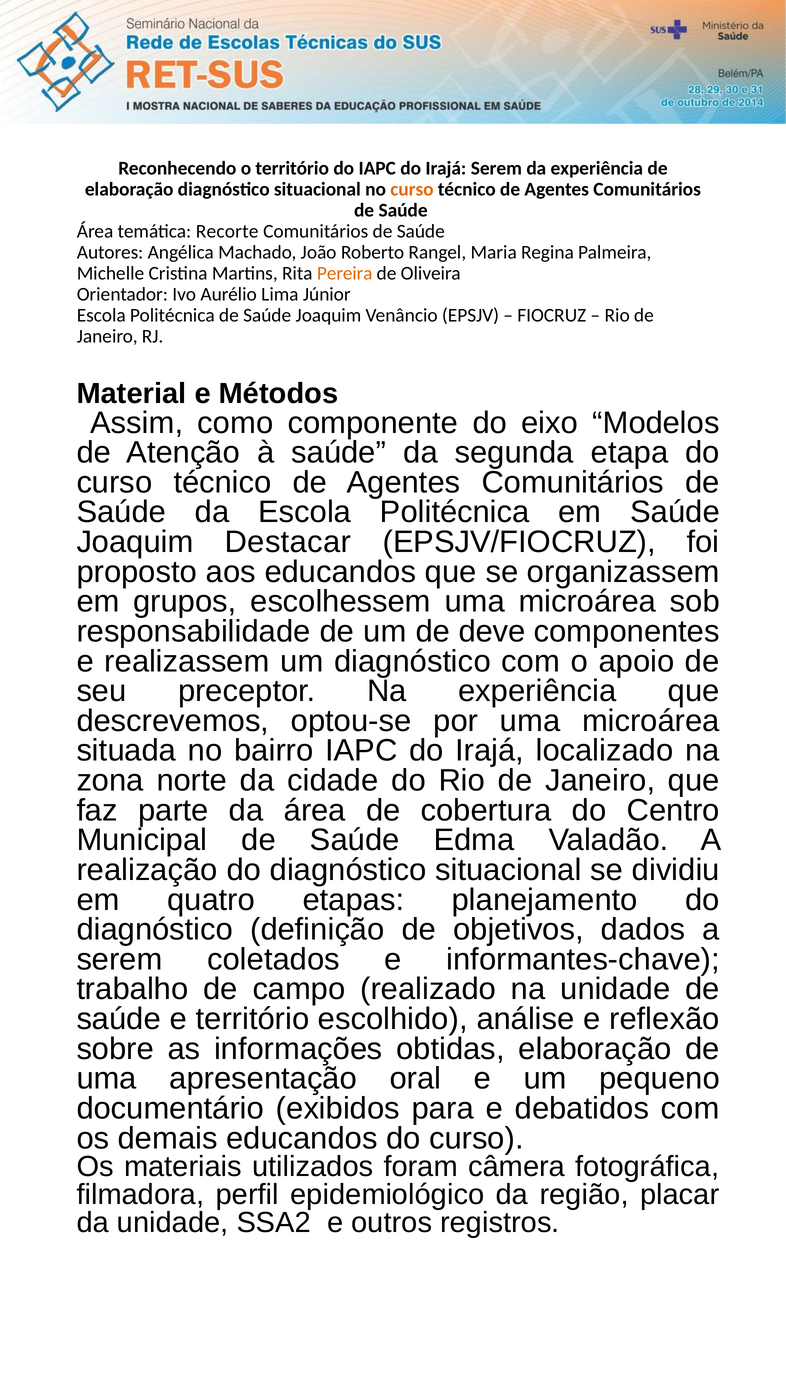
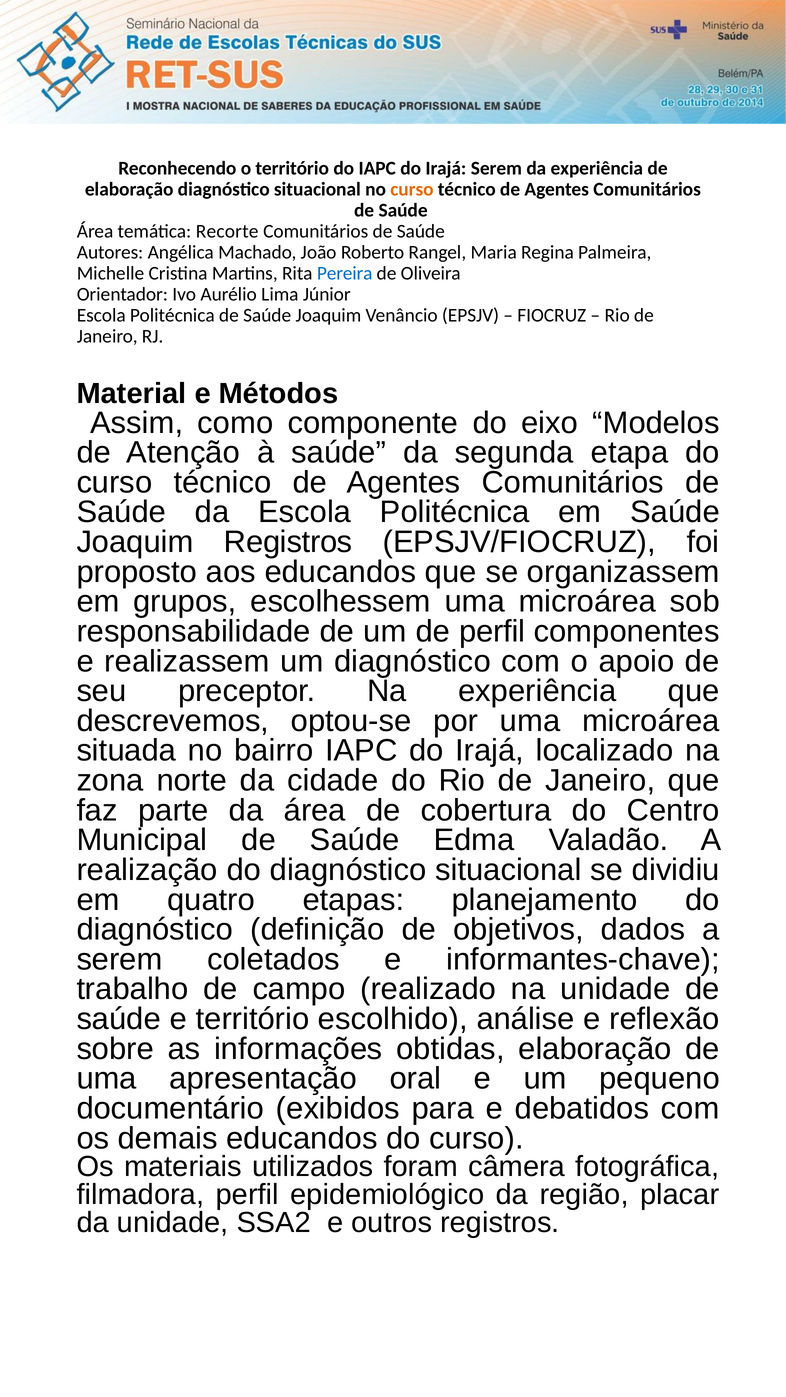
Pereira colour: orange -> blue
Joaquim Destacar: Destacar -> Registros
de deve: deve -> perfil
